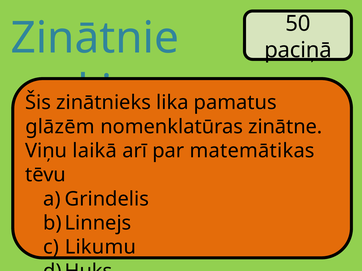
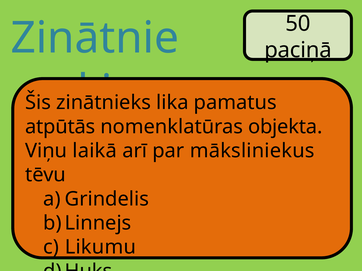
glāzēm: glāzēm -> atpūtās
zinātne: zinātne -> objekta
matemātikas: matemātikas -> māksliniekus
